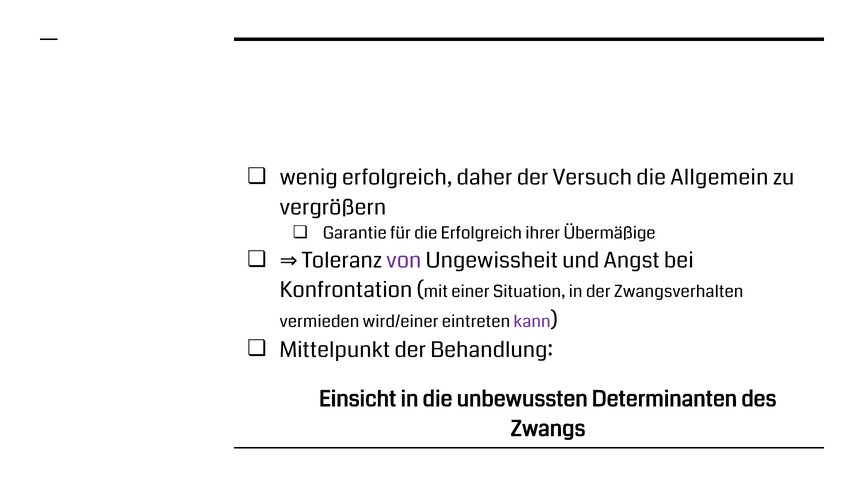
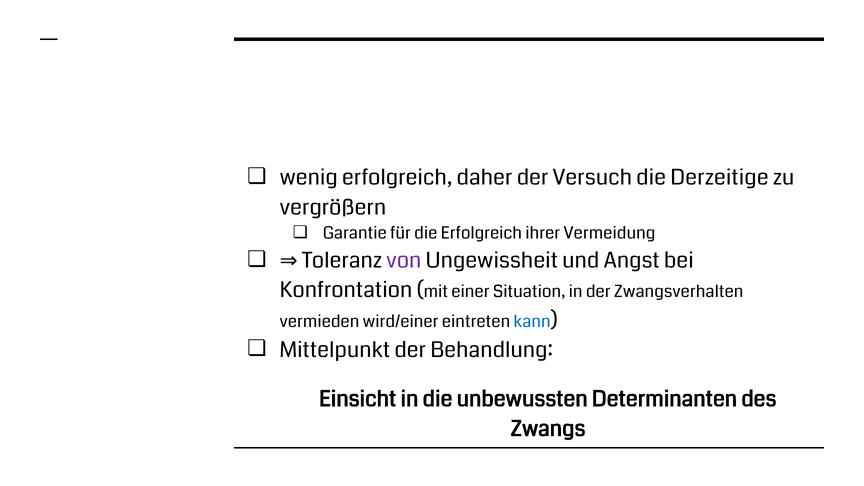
Allgemein: Allgemein -> Derzeitige
Übermäßige: Übermäßige -> Vermeidung
kann colour: purple -> blue
